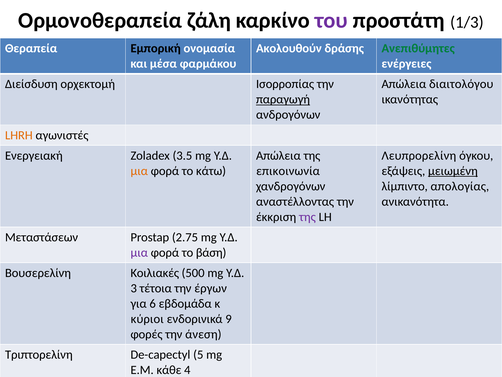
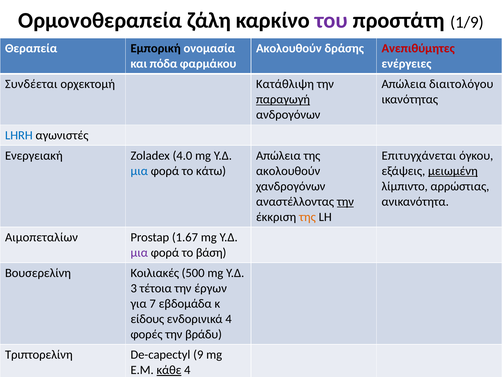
1/3: 1/3 -> 1/9
Ανεπιθύμητες colour: green -> red
μέσα: μέσα -> πόδα
Διείσδυση: Διείσδυση -> Συνδέεται
Ισορροπίας: Ισορροπίας -> Κατάθλιψη
LHRH colour: orange -> blue
3.5: 3.5 -> 4.0
Λευπρορελίνη: Λευπρορελίνη -> Επιτυγχάνεται
μια at (139, 171) colour: orange -> blue
επικοινωνία at (288, 171): επικοινωνία -> ακολουθούν
απολογίας: απολογίας -> αρρώστιας
την at (345, 201) underline: none -> present
της at (307, 217) colour: purple -> orange
Μεταστάσεων: Μεταστάσεων -> Αιμοπεταλίων
2.75: 2.75 -> 1.67
6: 6 -> 7
κύριοι: κύριοι -> είδους
ενδορινικά 9: 9 -> 4
άνεση: άνεση -> βράδυ
5: 5 -> 9
κάθε underline: none -> present
